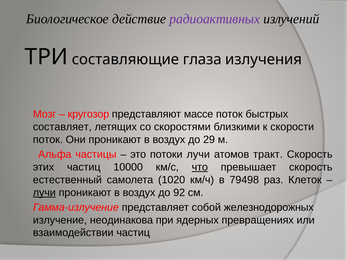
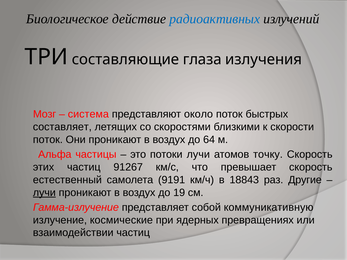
радиоактивных colour: purple -> blue
кругозор: кругозор -> система
массе: массе -> около
29: 29 -> 64
тракт: тракт -> точку
10000: 10000 -> 91267
что underline: present -> none
1020: 1020 -> 9191
79498: 79498 -> 18843
Клеток: Клеток -> Другие
92: 92 -> 19
железнодорожных: железнодорожных -> коммуникативную
неодинакова: неодинакова -> космические
